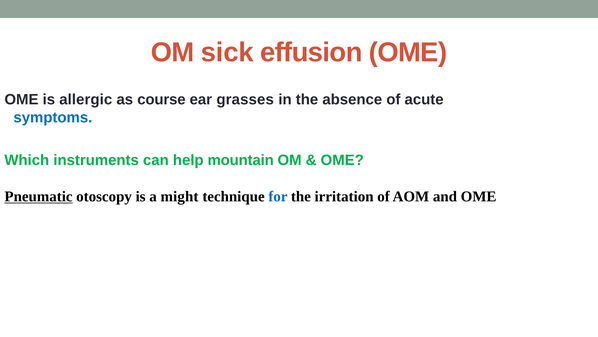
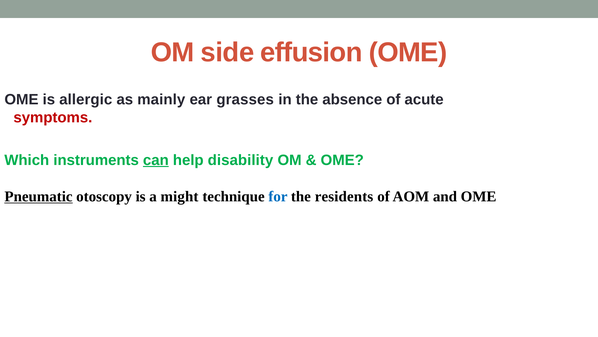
sick: sick -> side
course: course -> mainly
symptoms colour: blue -> red
can underline: none -> present
mountain: mountain -> disability
irritation: irritation -> residents
